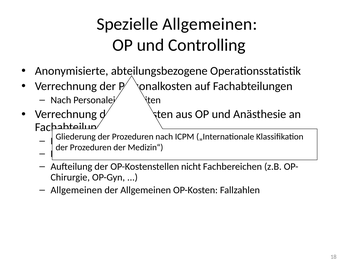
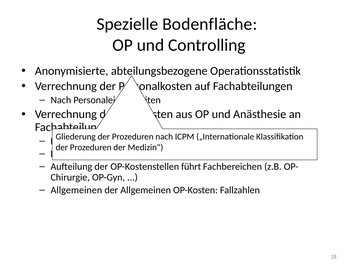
Spezielle Allgemeinen: Allgemeinen -> Bodenfläche
nicht: nicht -> führt
